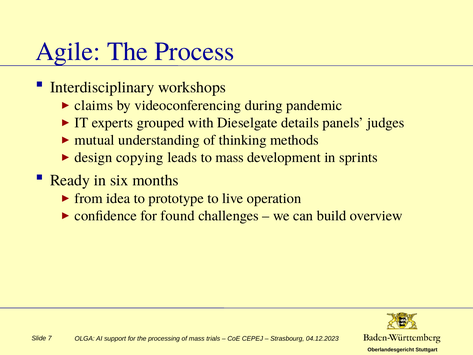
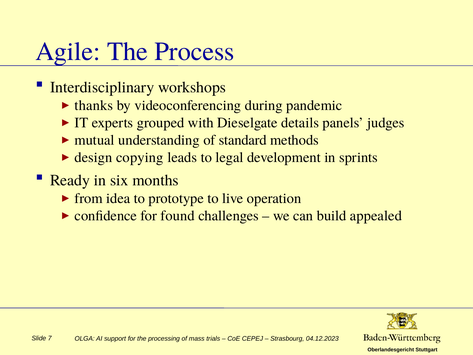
claims: claims -> thanks
thinking: thinking -> standard
to mass: mass -> legal
overview: overview -> appealed
